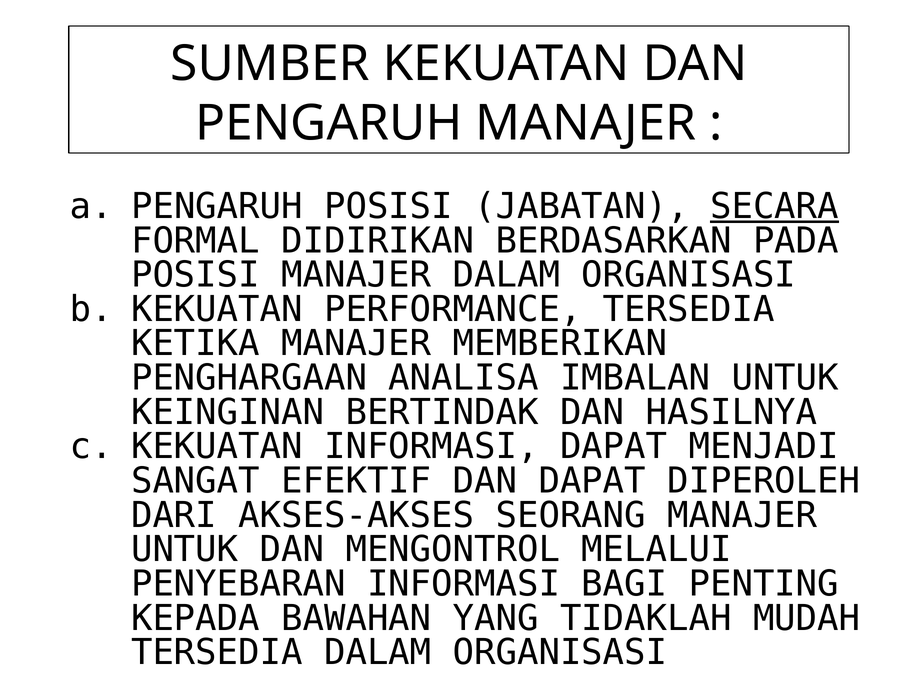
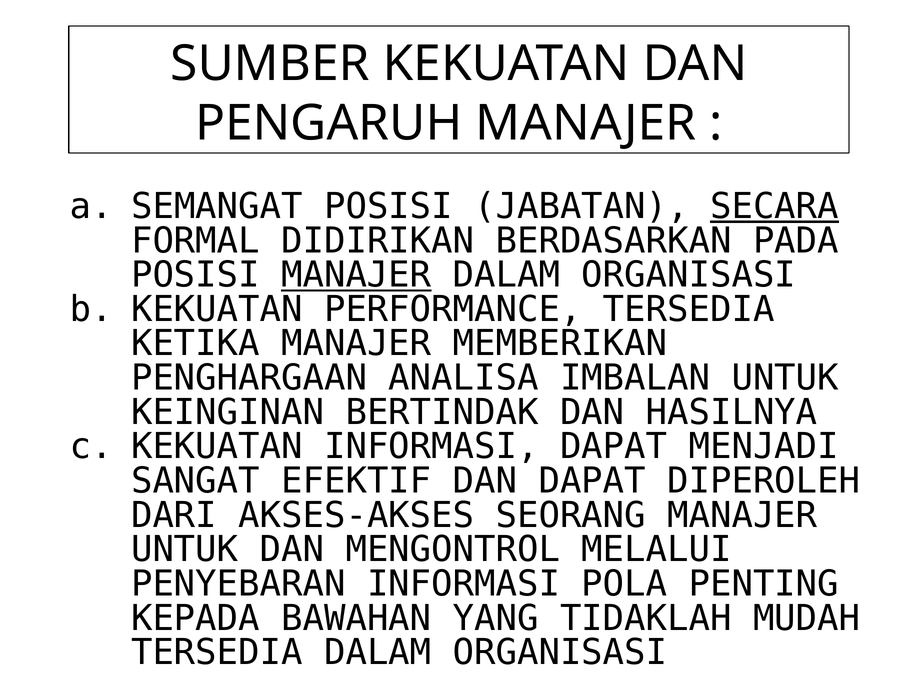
PENGARUH at (217, 206): PENGARUH -> SEMANGAT
MANAJER at (356, 275) underline: none -> present
BAGI: BAGI -> POLA
